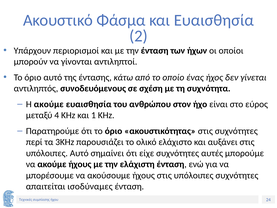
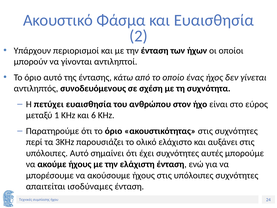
Η ακούμε: ακούμε -> πετύχει
4: 4 -> 1
1: 1 -> 6
είχε: είχε -> έχει
